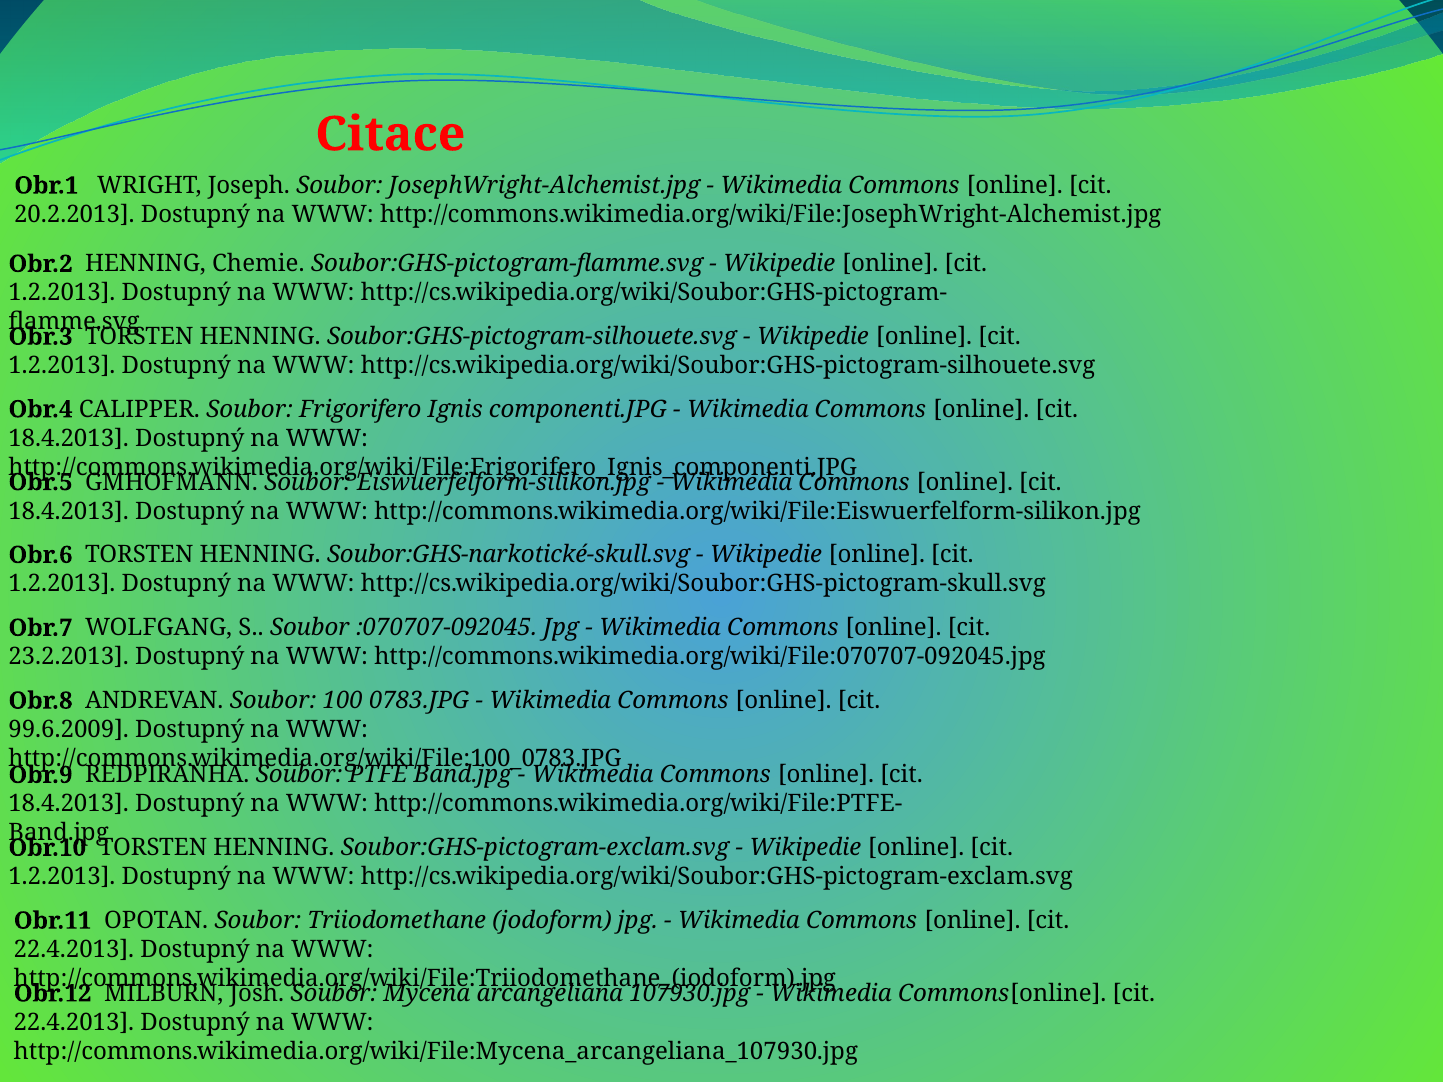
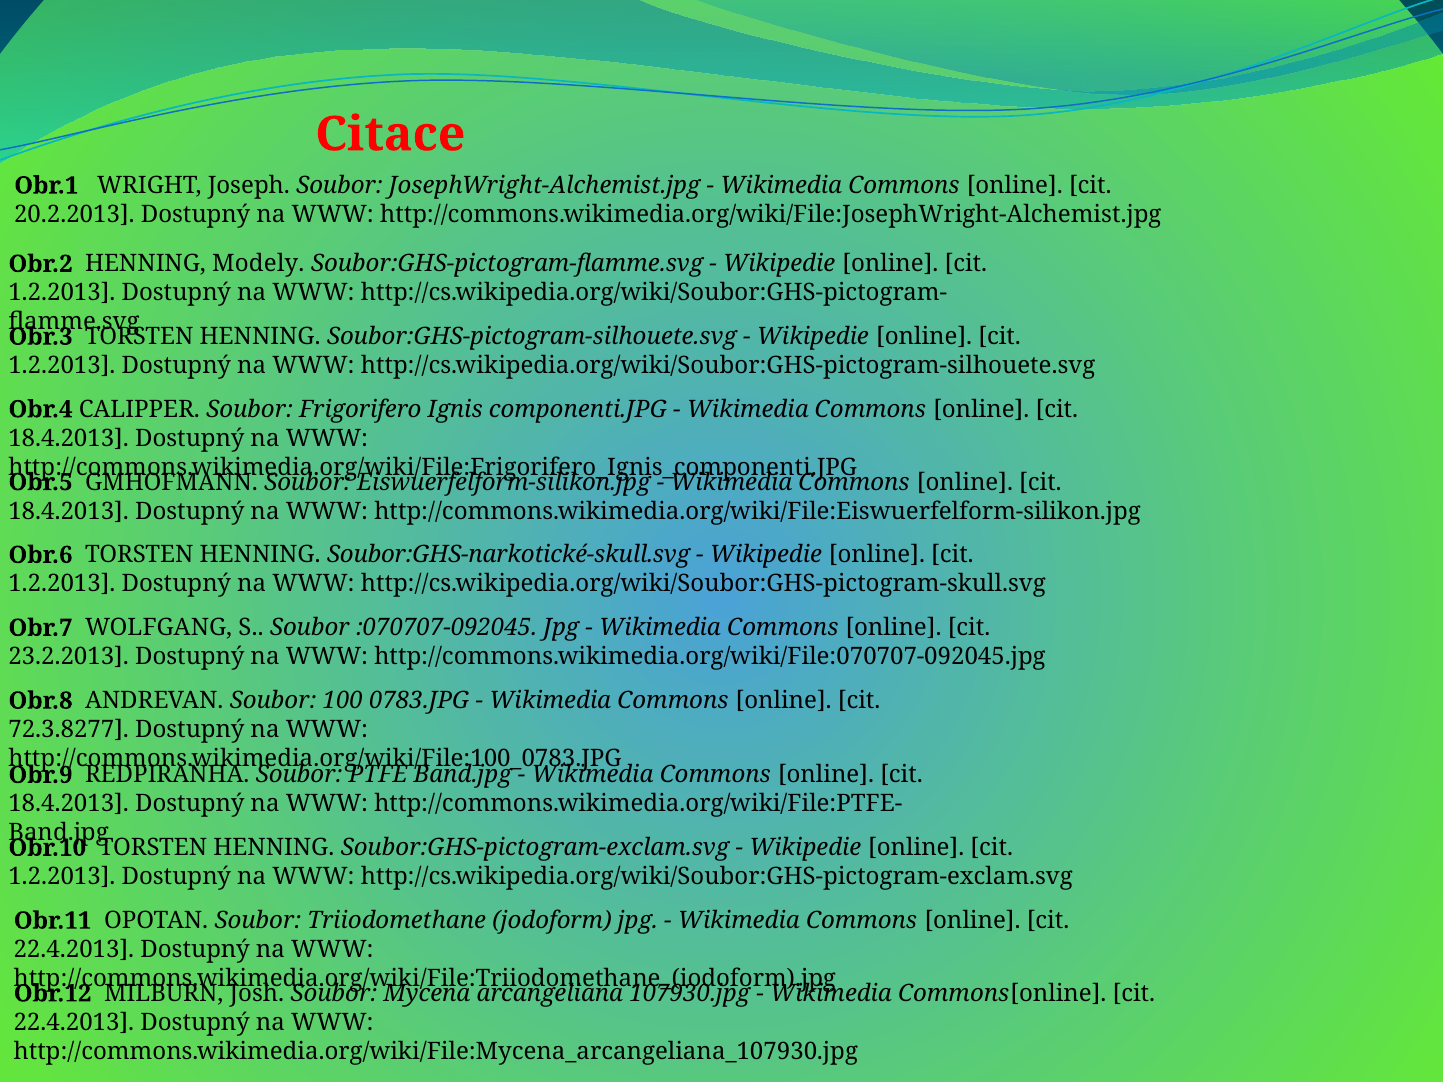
Chemie: Chemie -> Modely
99.6.2009: 99.6.2009 -> 72.3.8277
